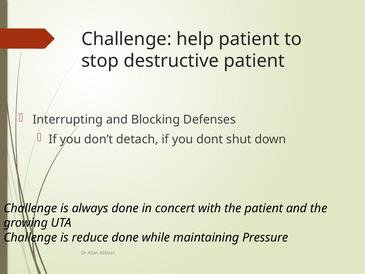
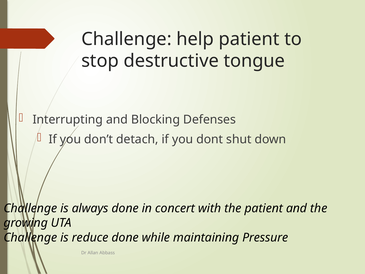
destructive patient: patient -> tongue
